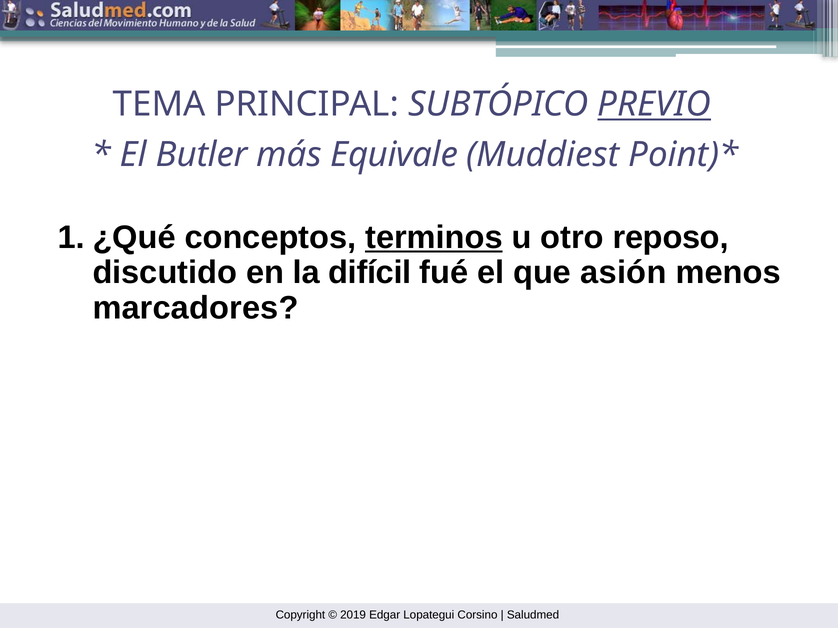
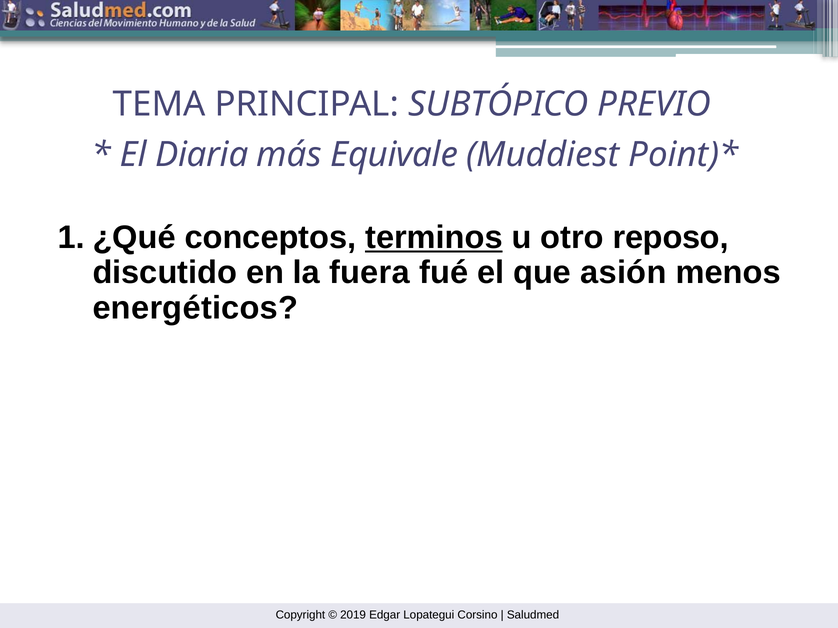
PREVIO underline: present -> none
Butler: Butler -> Diaria
difícil: difícil -> fuera
marcadores: marcadores -> energéticos
